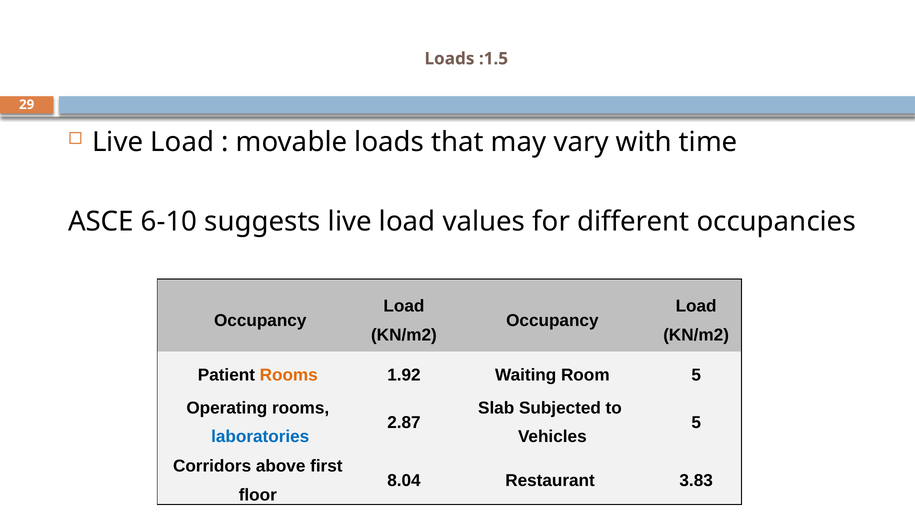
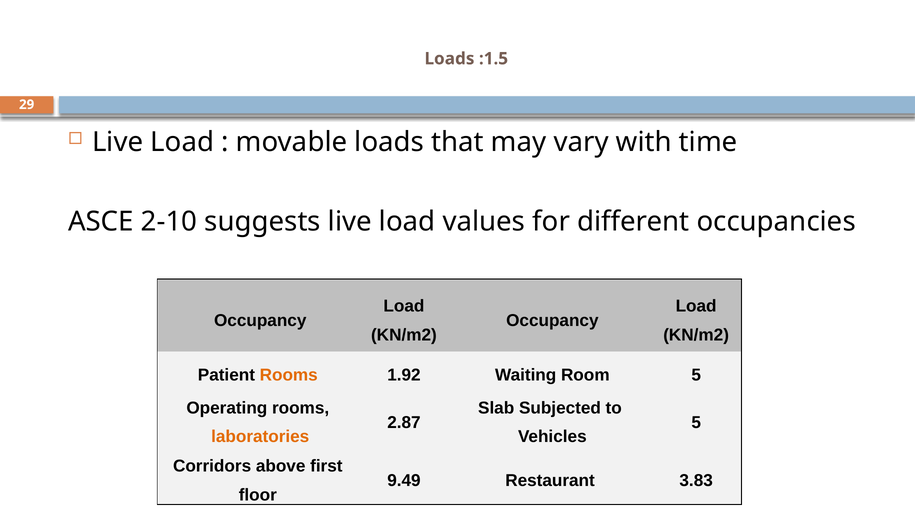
6-10: 6-10 -> 2-10
laboratories colour: blue -> orange
8.04: 8.04 -> 9.49
